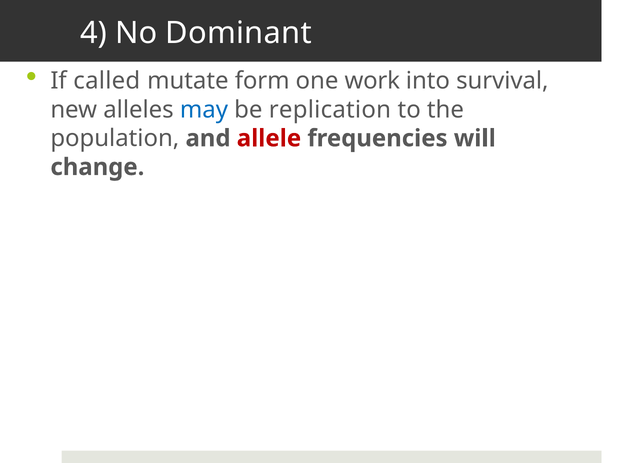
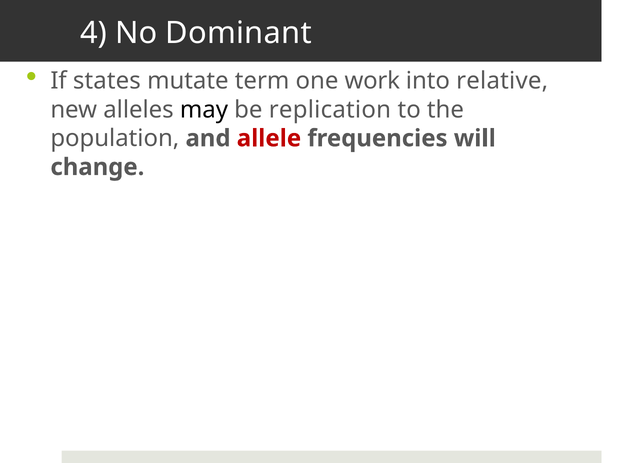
called: called -> states
form: form -> term
survival: survival -> relative
may colour: blue -> black
